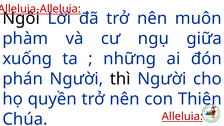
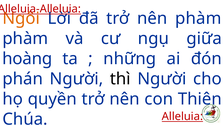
Ngôi colour: black -> orange
nên muôn: muôn -> phàm
xuống: xuống -> hoàng
